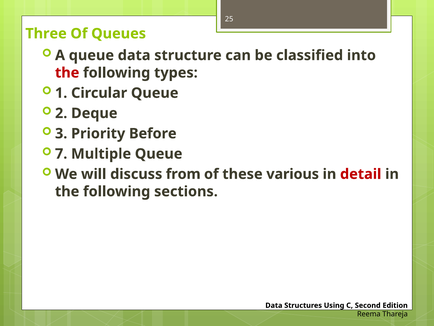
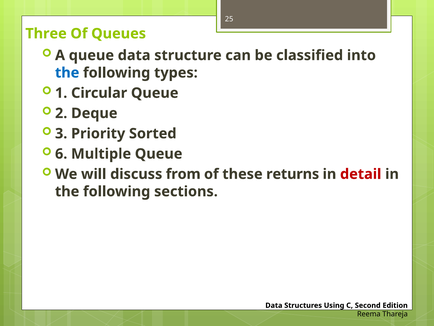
the at (67, 73) colour: red -> blue
Before: Before -> Sorted
7: 7 -> 6
various: various -> returns
